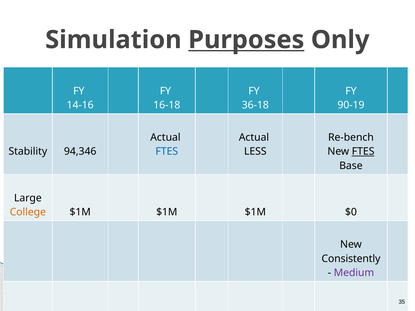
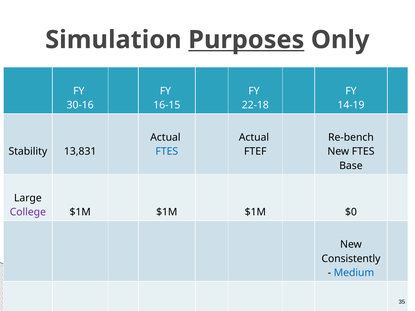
14-16: 14-16 -> 30-16
16-18: 16-18 -> 16-15
36-18: 36-18 -> 22-18
90-19: 90-19 -> 14-19
94,346: 94,346 -> 13,831
LESS: LESS -> FTEF
FTES at (363, 152) underline: present -> none
College colour: orange -> purple
Medium colour: purple -> blue
